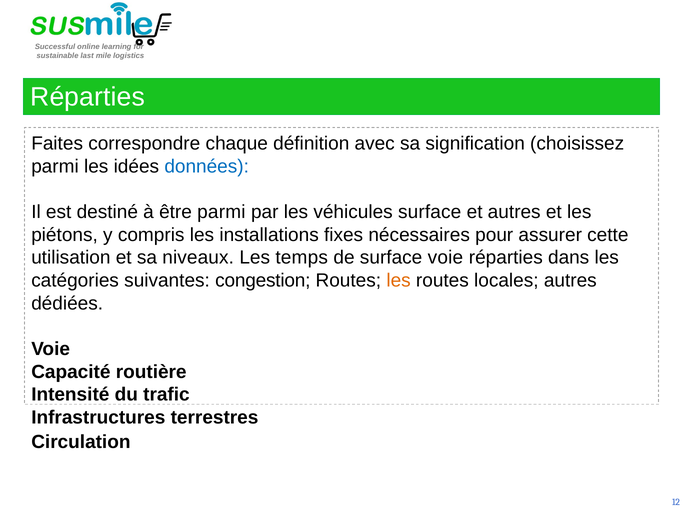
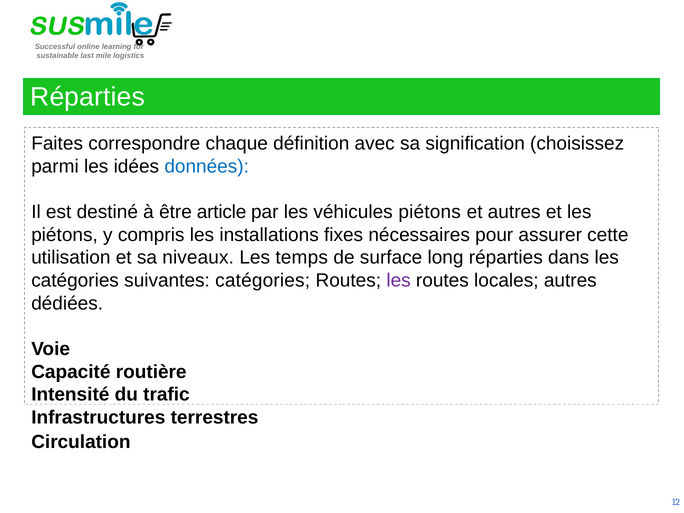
être parmi: parmi -> article
véhicules surface: surface -> piétons
surface voie: voie -> long
suivantes congestion: congestion -> catégories
les at (399, 280) colour: orange -> purple
